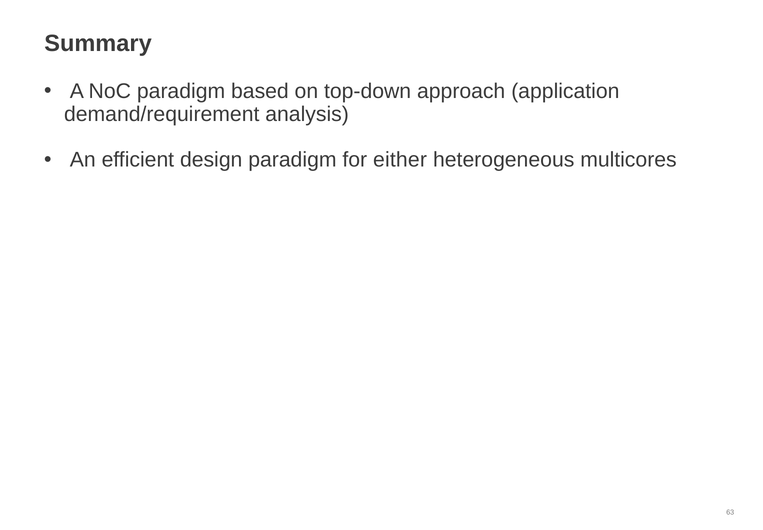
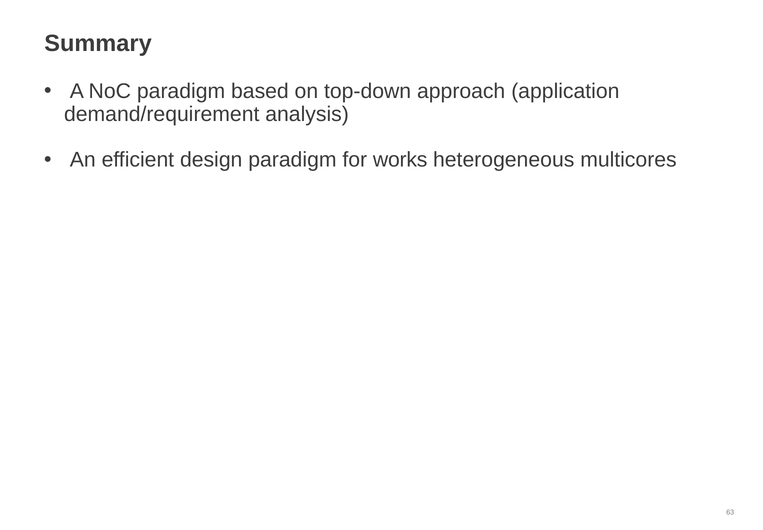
either: either -> works
